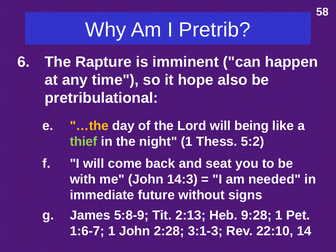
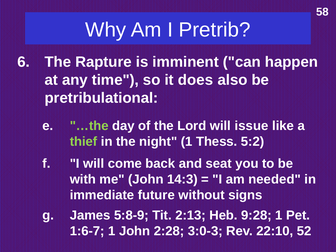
hope: hope -> does
…the colour: yellow -> light green
being: being -> issue
3:1-3: 3:1-3 -> 3:0-3
14: 14 -> 52
